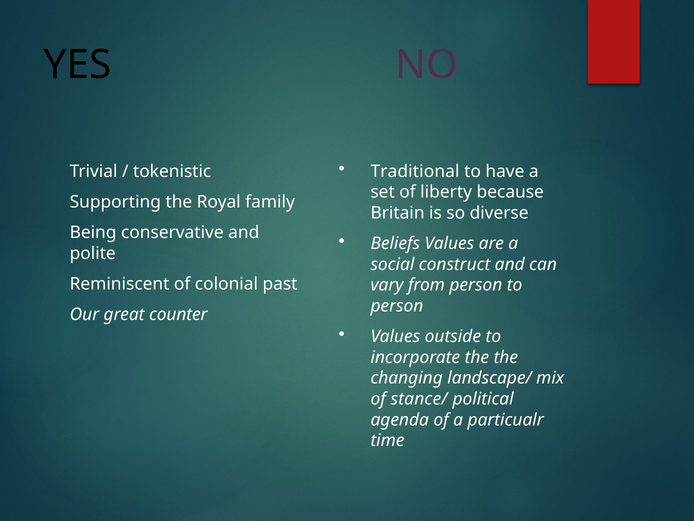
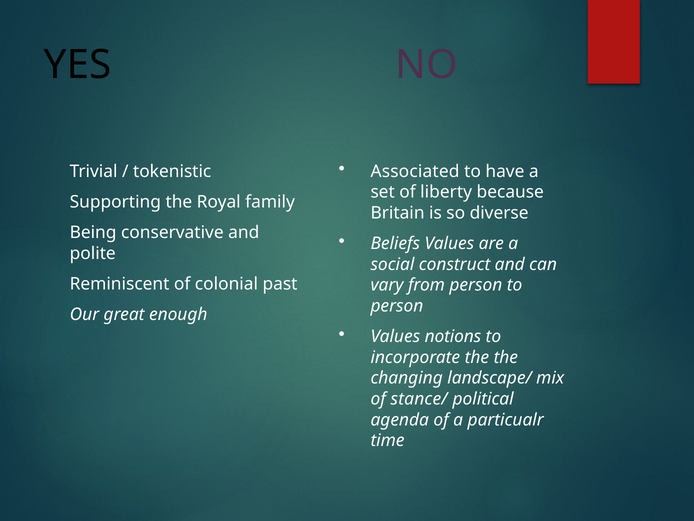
Traditional: Traditional -> Associated
counter: counter -> enough
outside: outside -> notions
